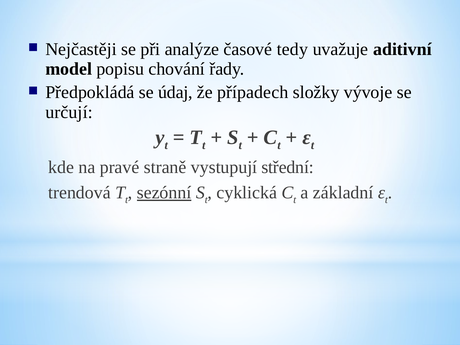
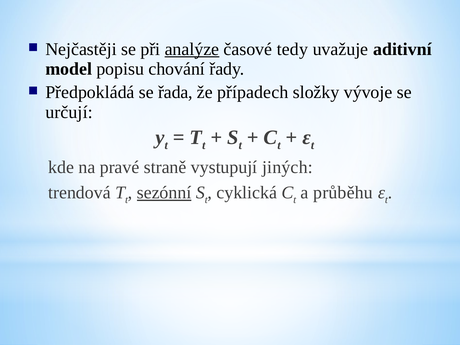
analýze underline: none -> present
údaj: údaj -> řada
střední: střední -> jiných
základní: základní -> průběhu
